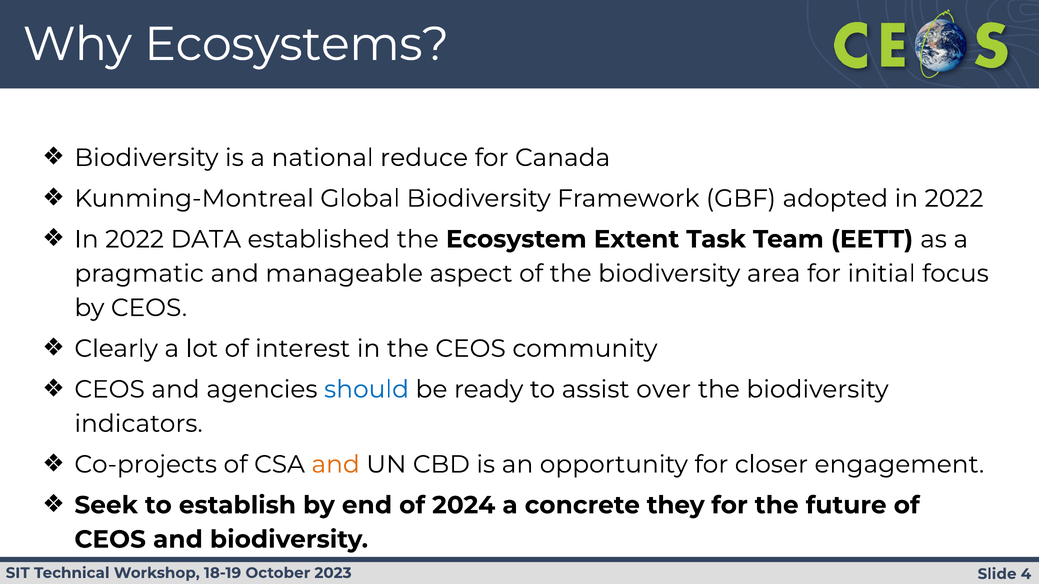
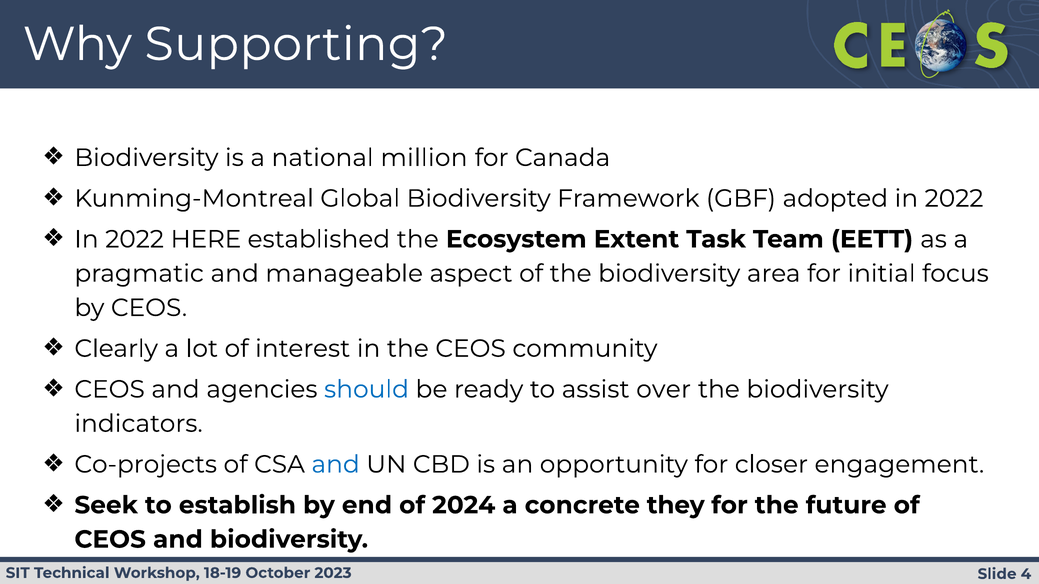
Ecosystems: Ecosystems -> Supporting
reduce: reduce -> million
DATA: DATA -> HERE
and at (336, 465) colour: orange -> blue
